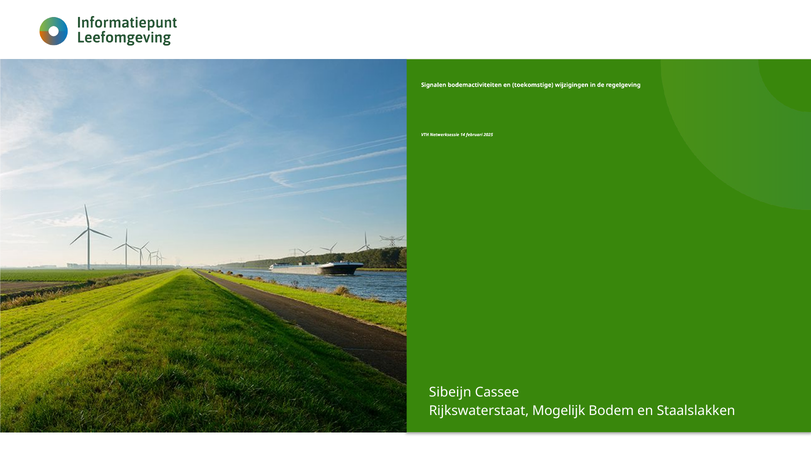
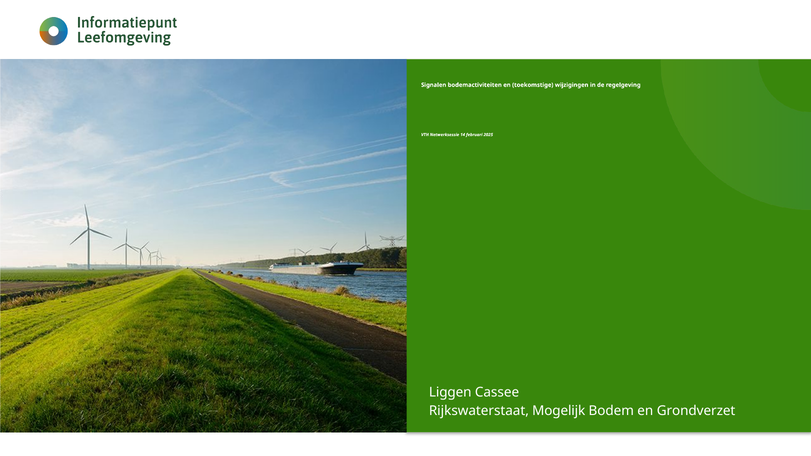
Sibeijn: Sibeijn -> Liggen
Staalslakken: Staalslakken -> Grondverzet
